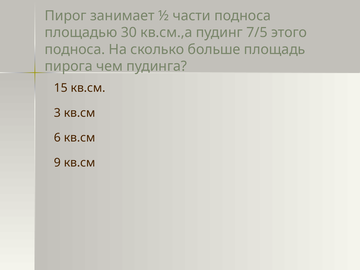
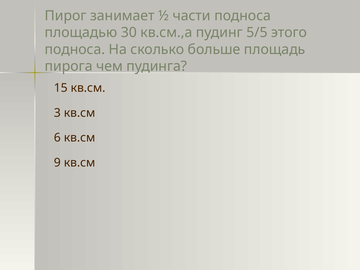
7/5: 7/5 -> 5/5
